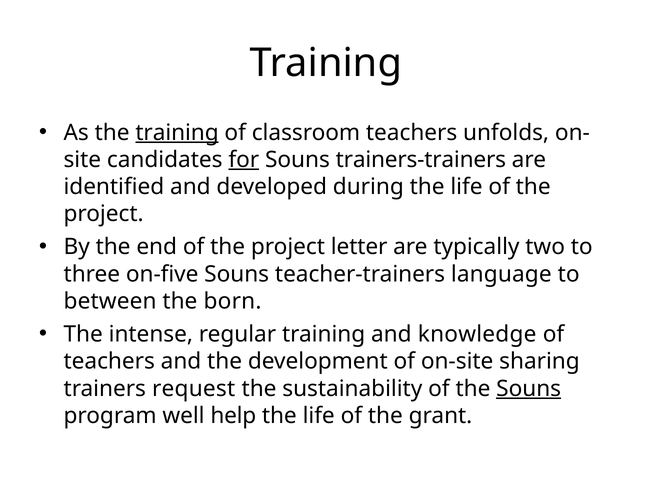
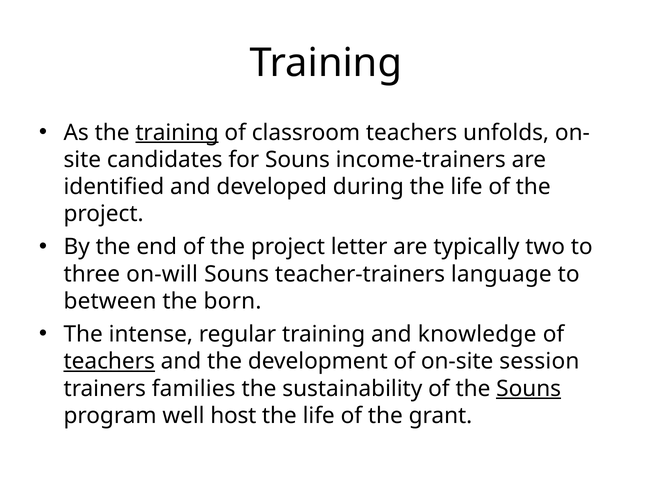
for underline: present -> none
trainers-trainers: trainers-trainers -> income-trainers
on-five: on-five -> on-will
teachers at (109, 361) underline: none -> present
sharing: sharing -> session
request: request -> families
help: help -> host
